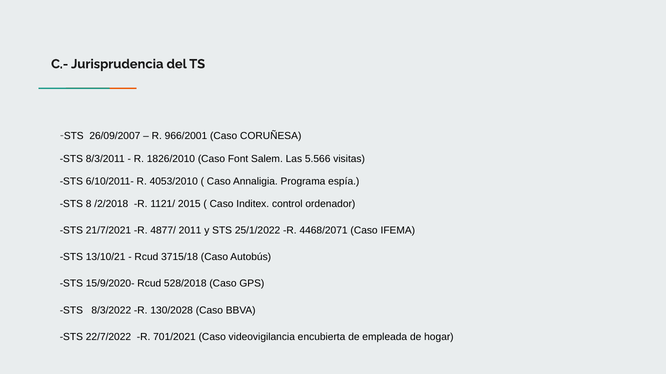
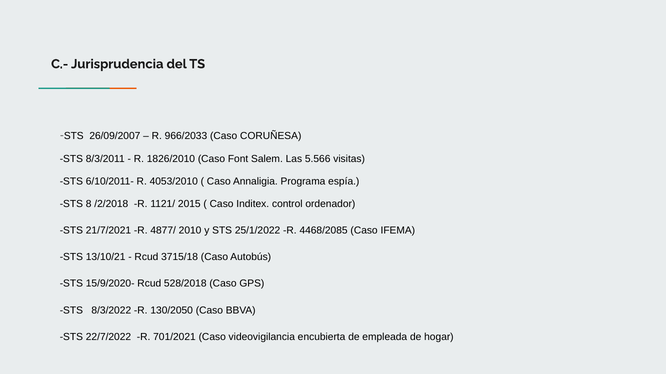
966/2001: 966/2001 -> 966/2033
2011: 2011 -> 2010
4468/2071: 4468/2071 -> 4468/2085
130/2028: 130/2028 -> 130/2050
